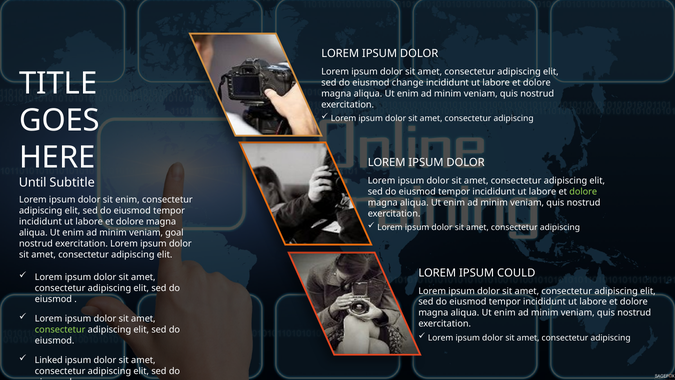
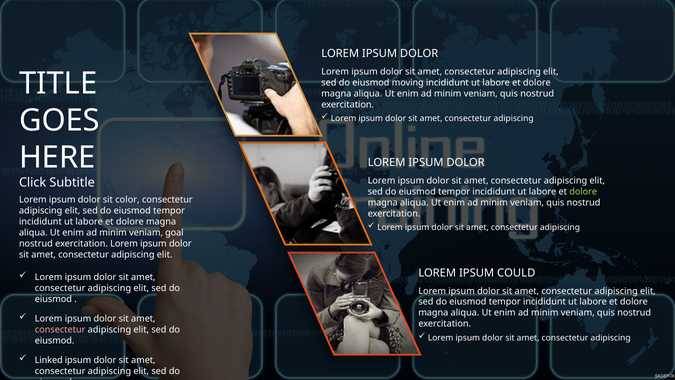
change: change -> moving
Until: Until -> Click
sit enim: enim -> color
consectetur at (60, 329) colour: light green -> pink
